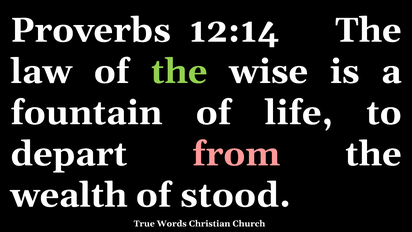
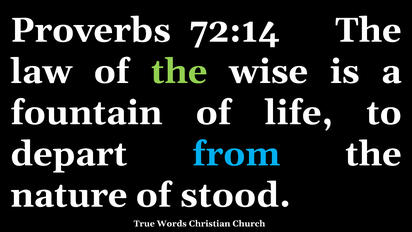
12:14: 12:14 -> 72:14
from colour: pink -> light blue
wealth: wealth -> nature
